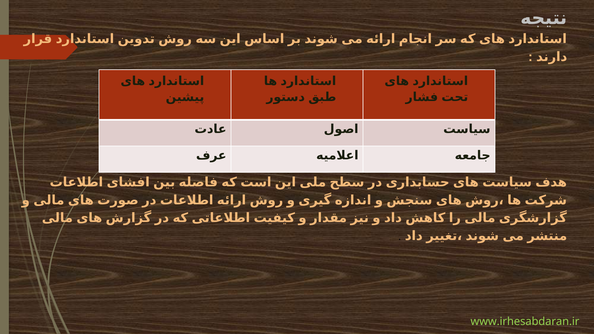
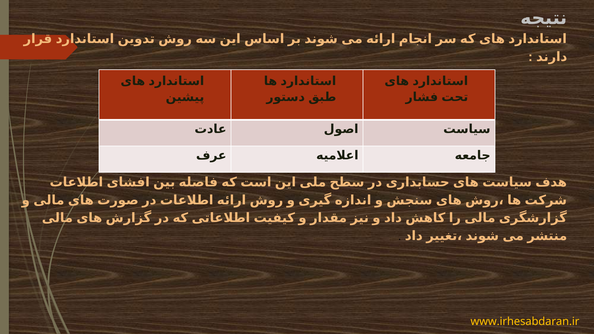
www.irhesabdaran.ir colour: light green -> yellow
